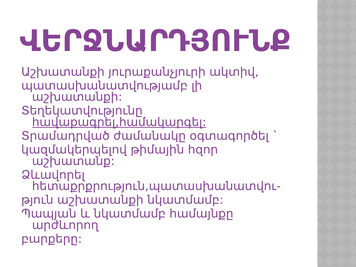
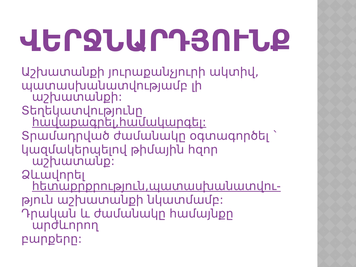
հետաքրքրություն,պատասխանատվու- underline: none -> present
Պապյան: Պապյան -> Դրական
և նկատմամբ: նկատմամբ -> ժամանակը
